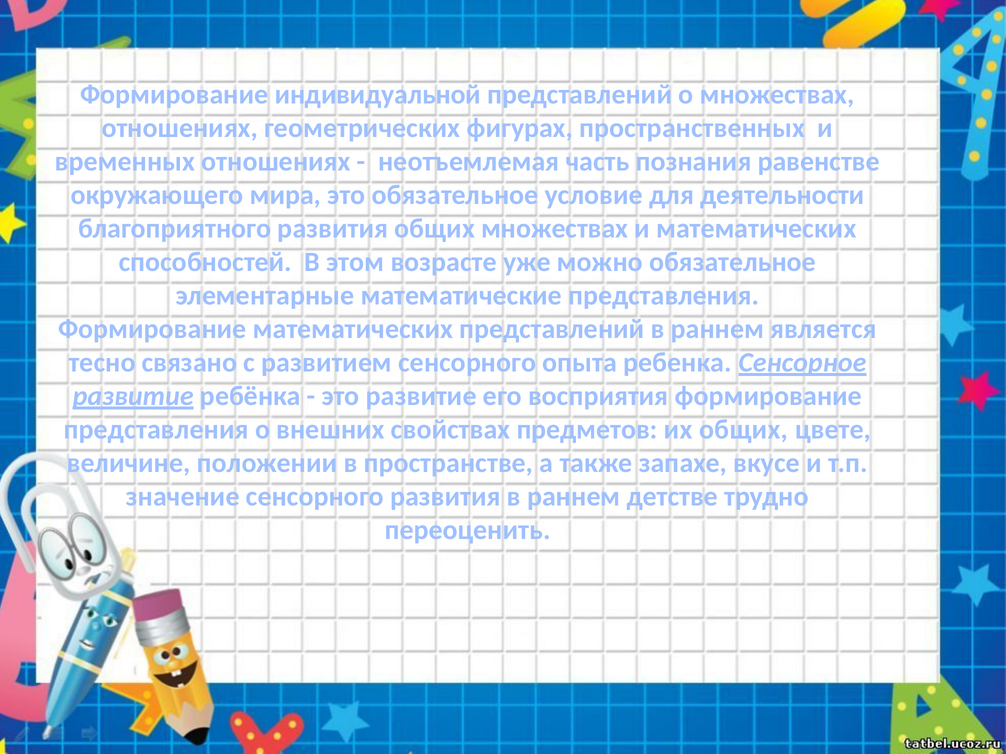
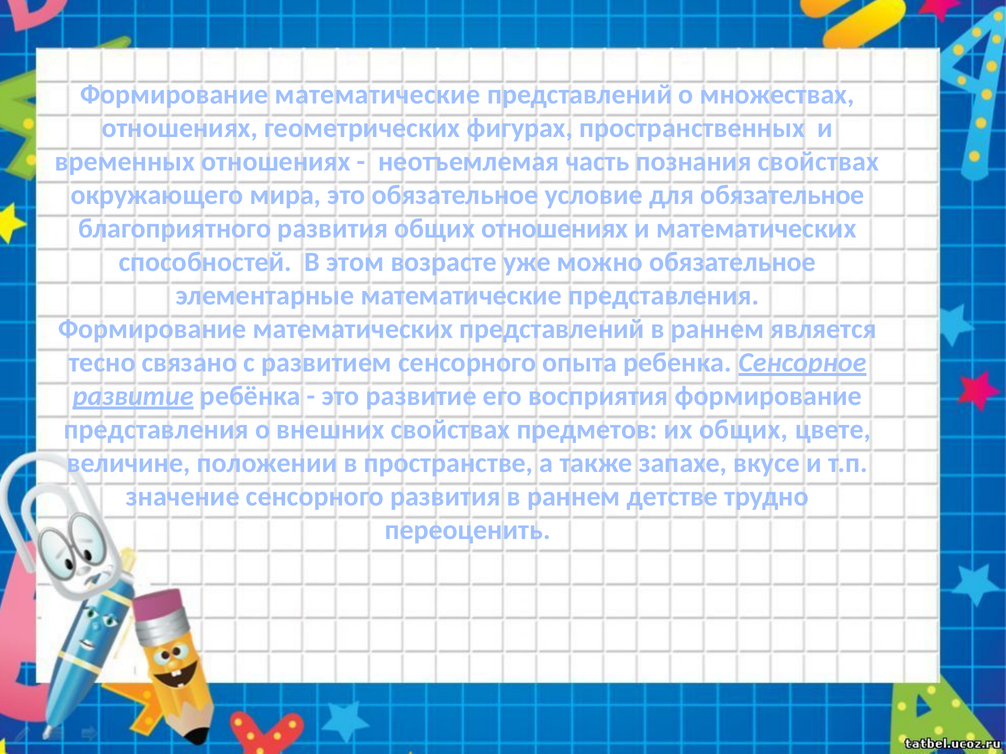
Формирование индивидуальной: индивидуальной -> математические
познания равенстве: равенстве -> свойствах
для деятельности: деятельности -> обязательное
общих множествах: множествах -> отношениях
